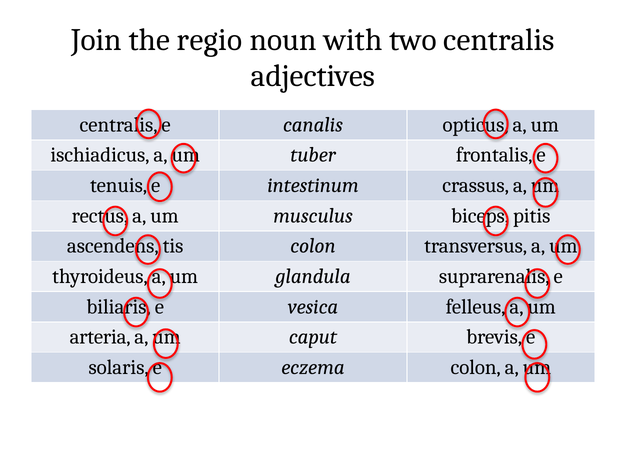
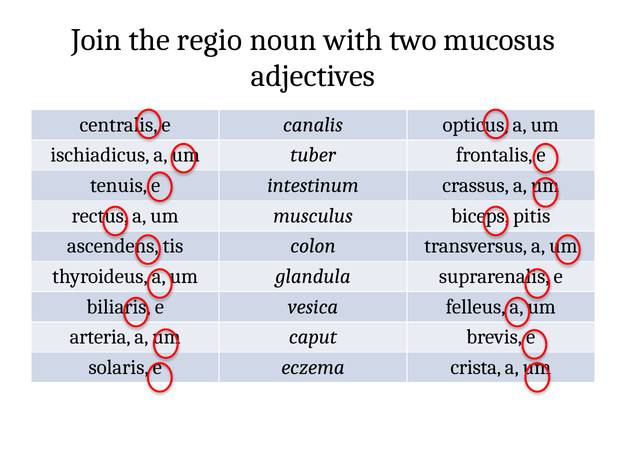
two centralis: centralis -> mucosus
eczema colon: colon -> crista
